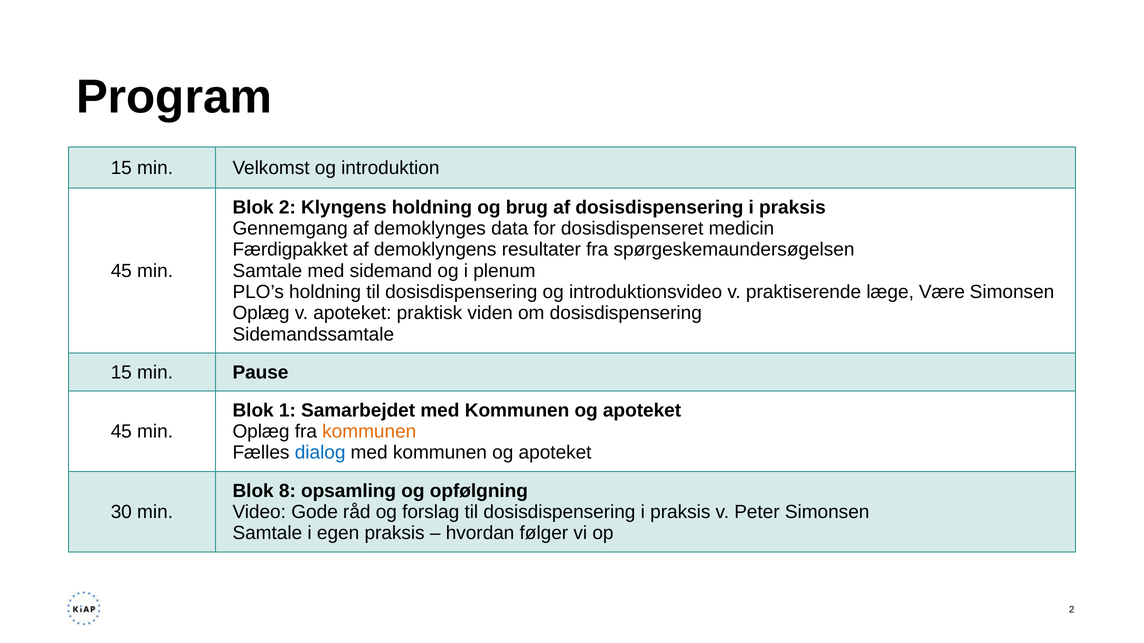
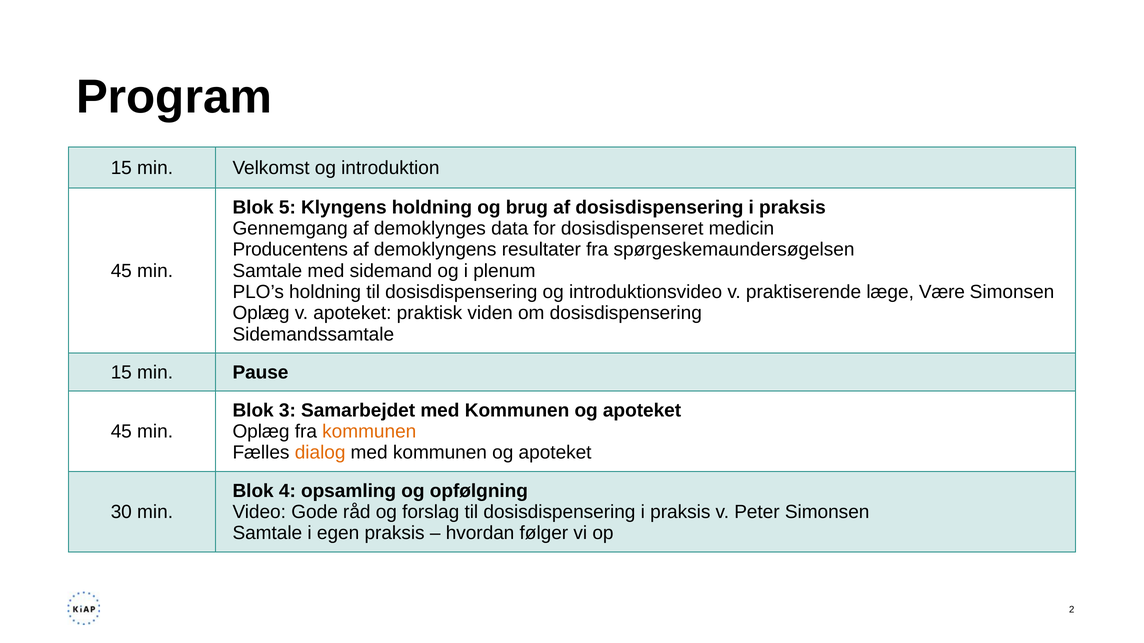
Blok 2: 2 -> 5
Færdigpakket: Færdigpakket -> Producentens
1: 1 -> 3
dialog colour: blue -> orange
8: 8 -> 4
